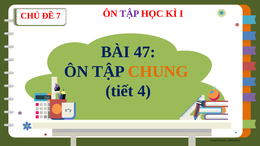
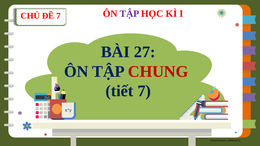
47: 47 -> 27
CHUNG colour: orange -> red
tiết 4: 4 -> 7
